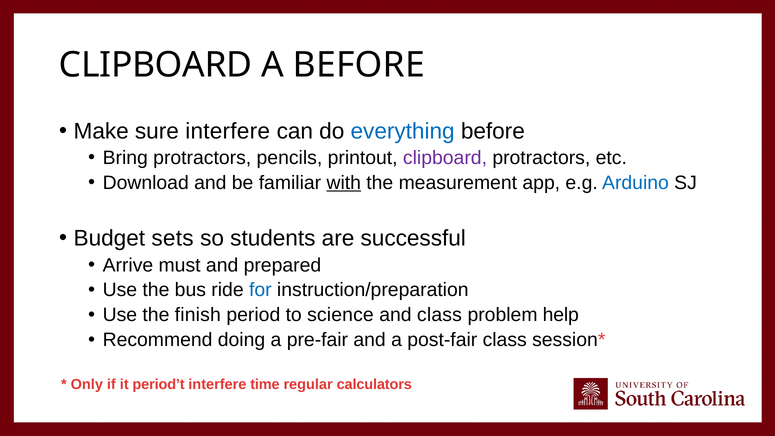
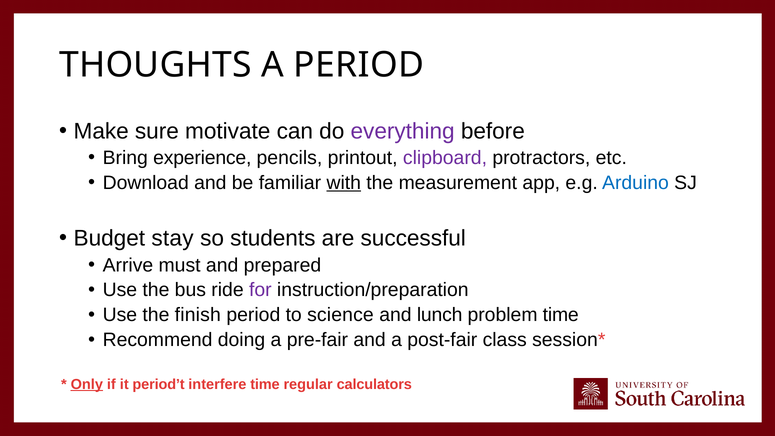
CLIPBOARD at (156, 65): CLIPBOARD -> THOUGHTS
A BEFORE: BEFORE -> PERIOD
sure interfere: interfere -> motivate
everything colour: blue -> purple
Bring protractors: protractors -> experience
sets: sets -> stay
for colour: blue -> purple
and class: class -> lunch
problem help: help -> time
Only underline: none -> present
